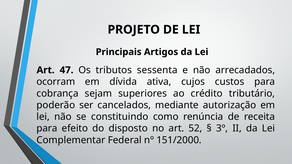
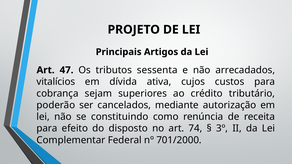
ocorram: ocorram -> vitalícios
52: 52 -> 74
151/2000: 151/2000 -> 701/2000
